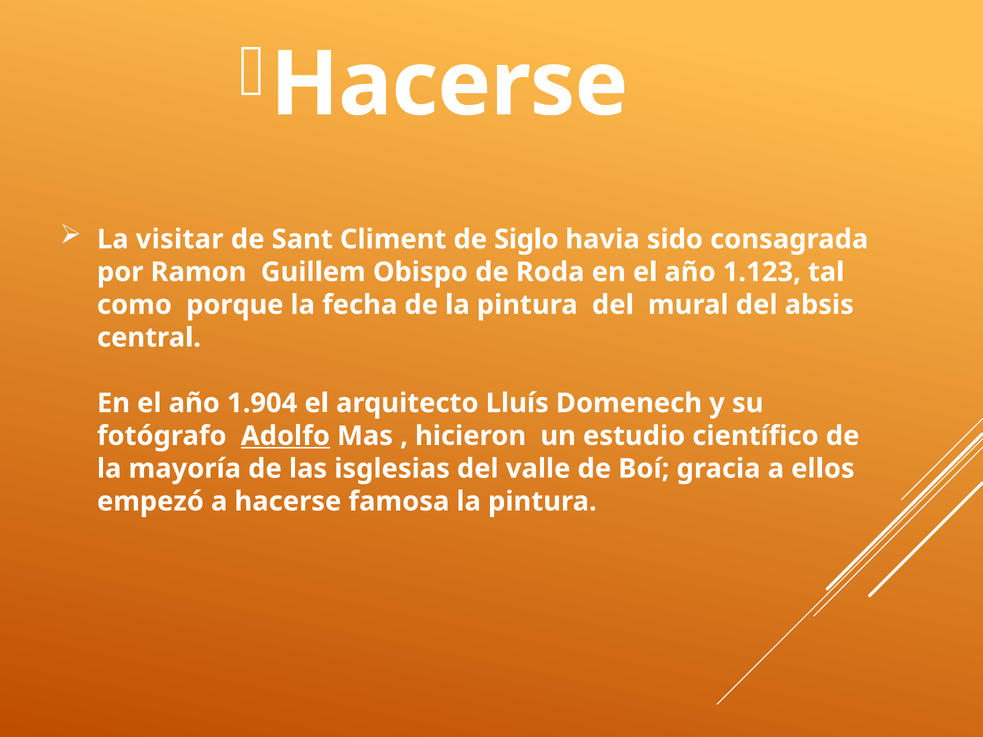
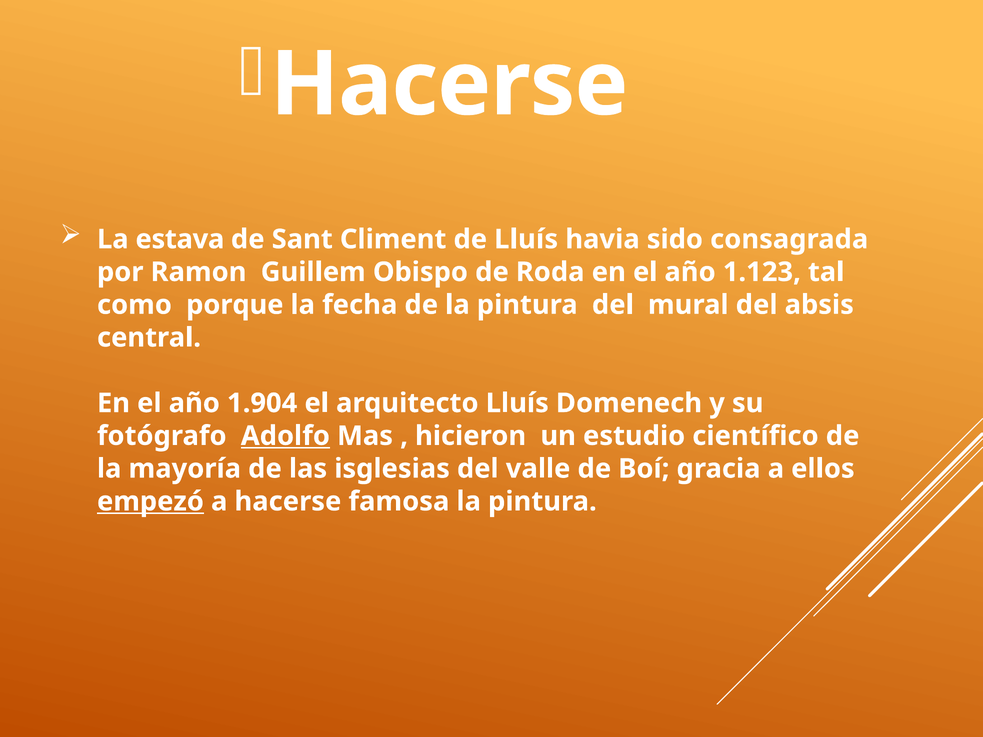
visitar: visitar -> estava
de Siglo: Siglo -> Lluís
empezó underline: none -> present
